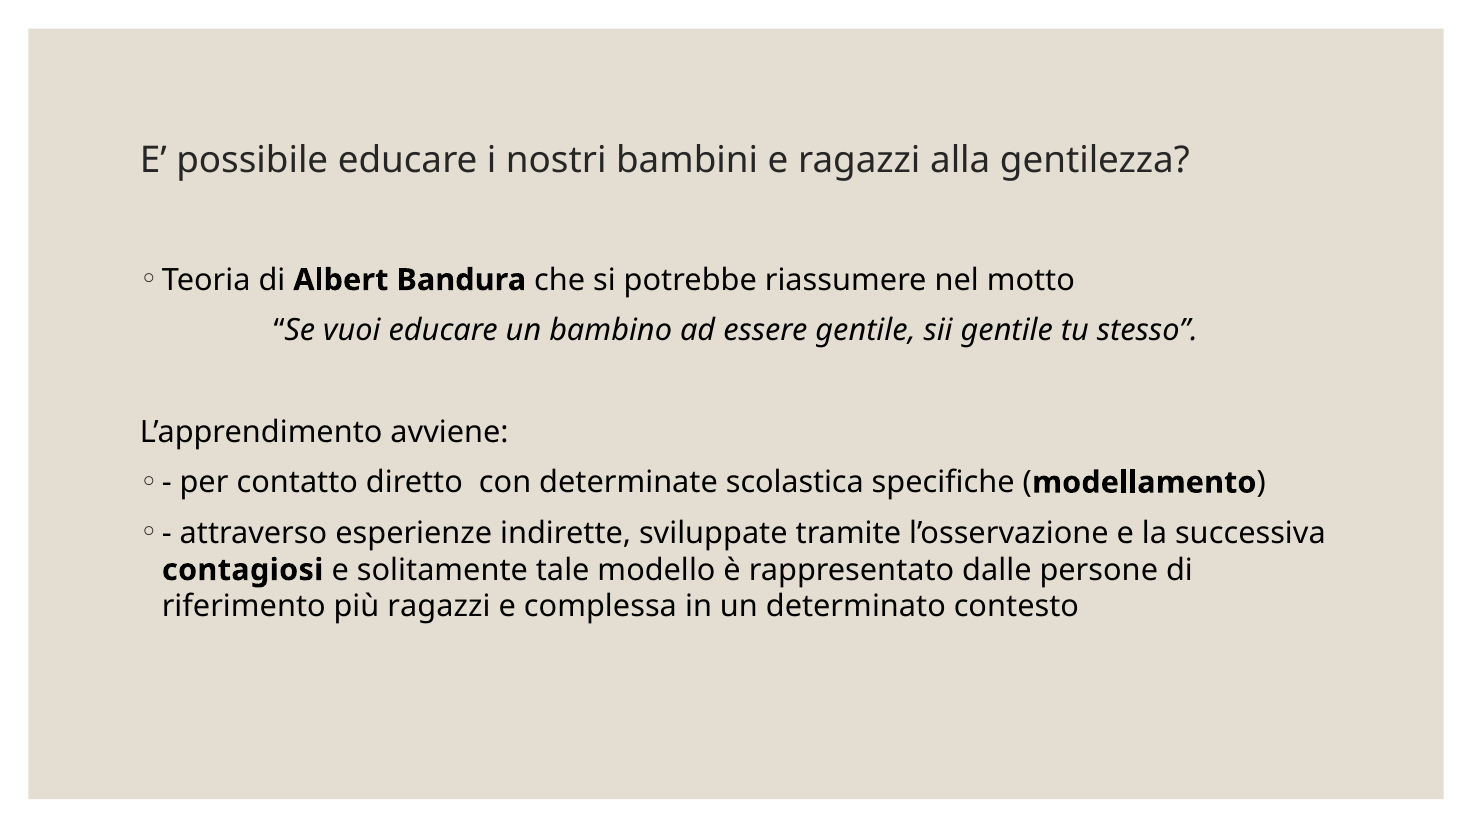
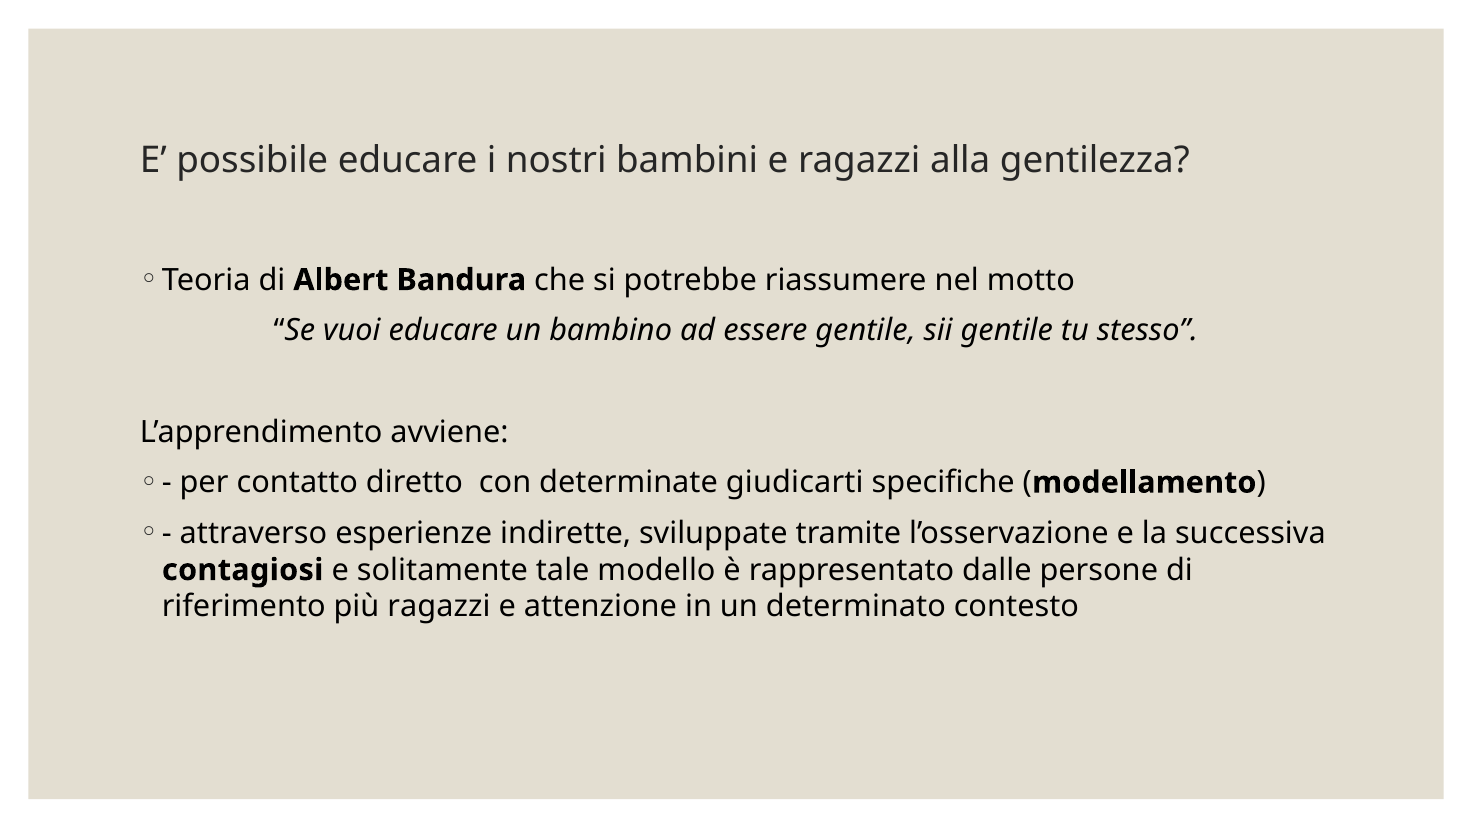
scolastica: scolastica -> giudicarti
complessa: complessa -> attenzione
